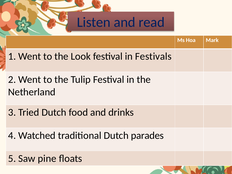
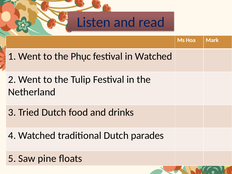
Look: Look -> Phục
in Festivals: Festivals -> Watched
